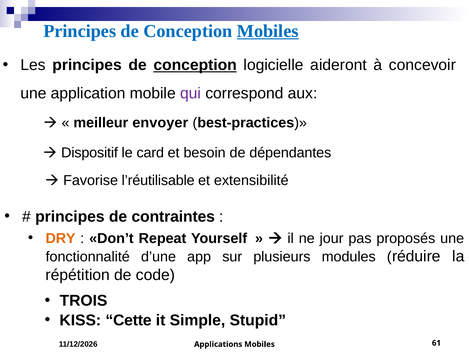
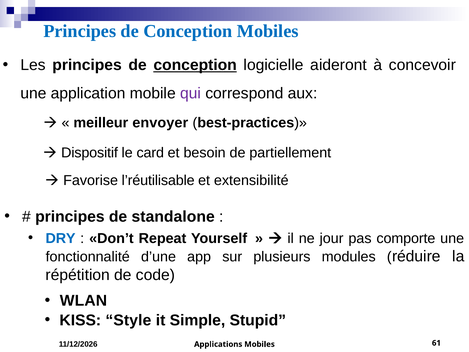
Mobiles at (268, 31) underline: present -> none
dépendantes: dépendantes -> partiellement
contraintes: contraintes -> standalone
DRY colour: orange -> blue
proposés: proposés -> comporte
TROIS: TROIS -> WLAN
Cette: Cette -> Style
